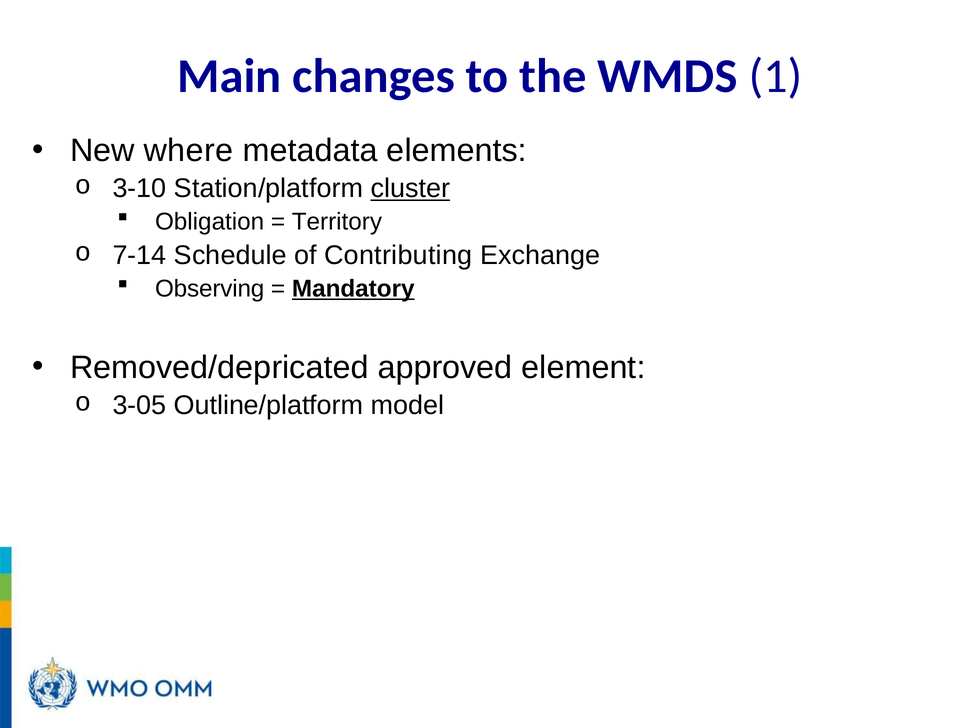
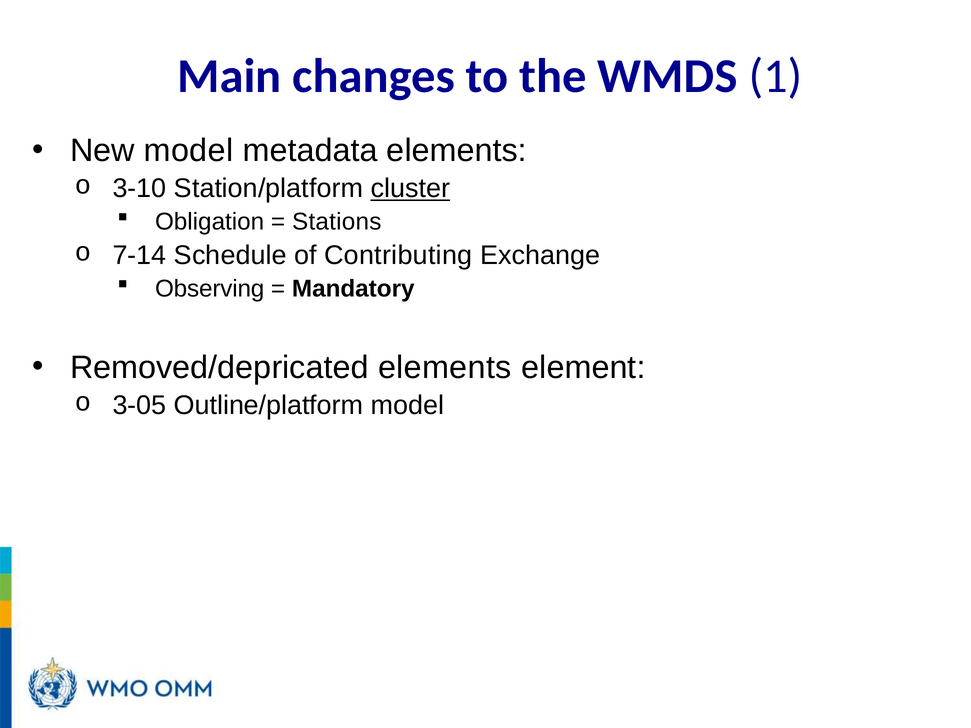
New where: where -> model
Territory: Territory -> Stations
Mandatory underline: present -> none
Removed/depricated approved: approved -> elements
